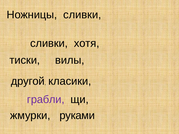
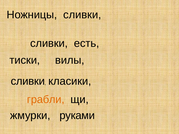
хотя: хотя -> есть
другой at (28, 81): другой -> сливки
грабли colour: purple -> orange
